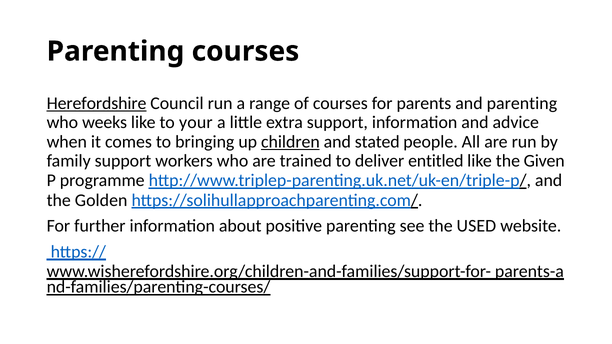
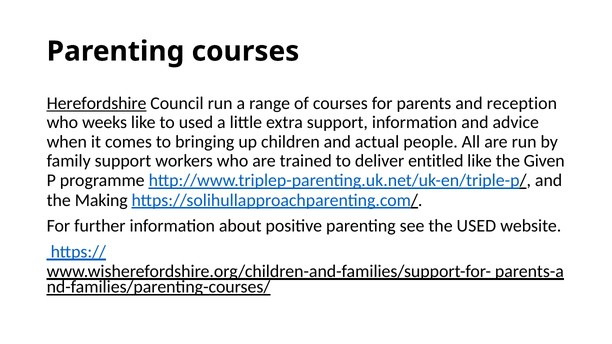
and parenting: parenting -> reception
to your: your -> used
children underline: present -> none
stated: stated -> actual
Golden: Golden -> Making
